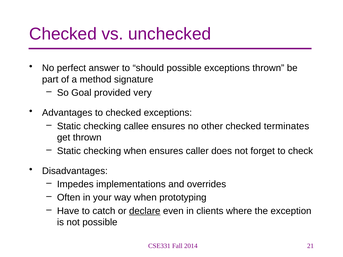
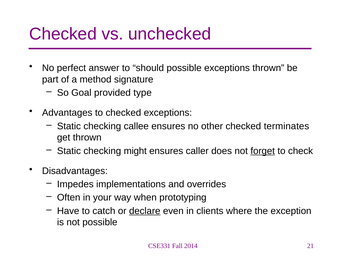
very: very -> type
checking when: when -> might
forget underline: none -> present
